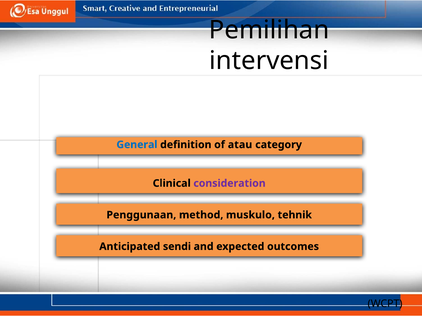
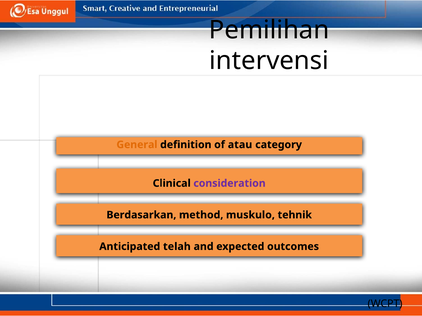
General colour: blue -> orange
Penggunaan: Penggunaan -> Berdasarkan
sendi: sendi -> telah
